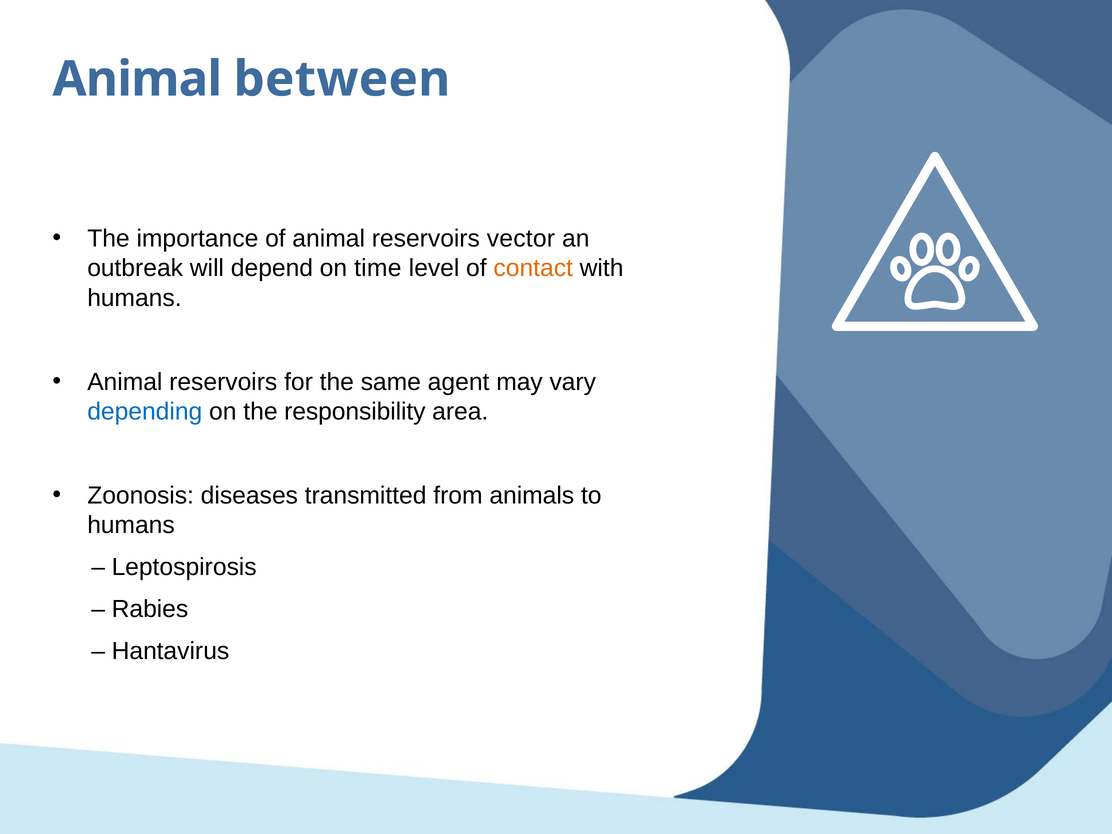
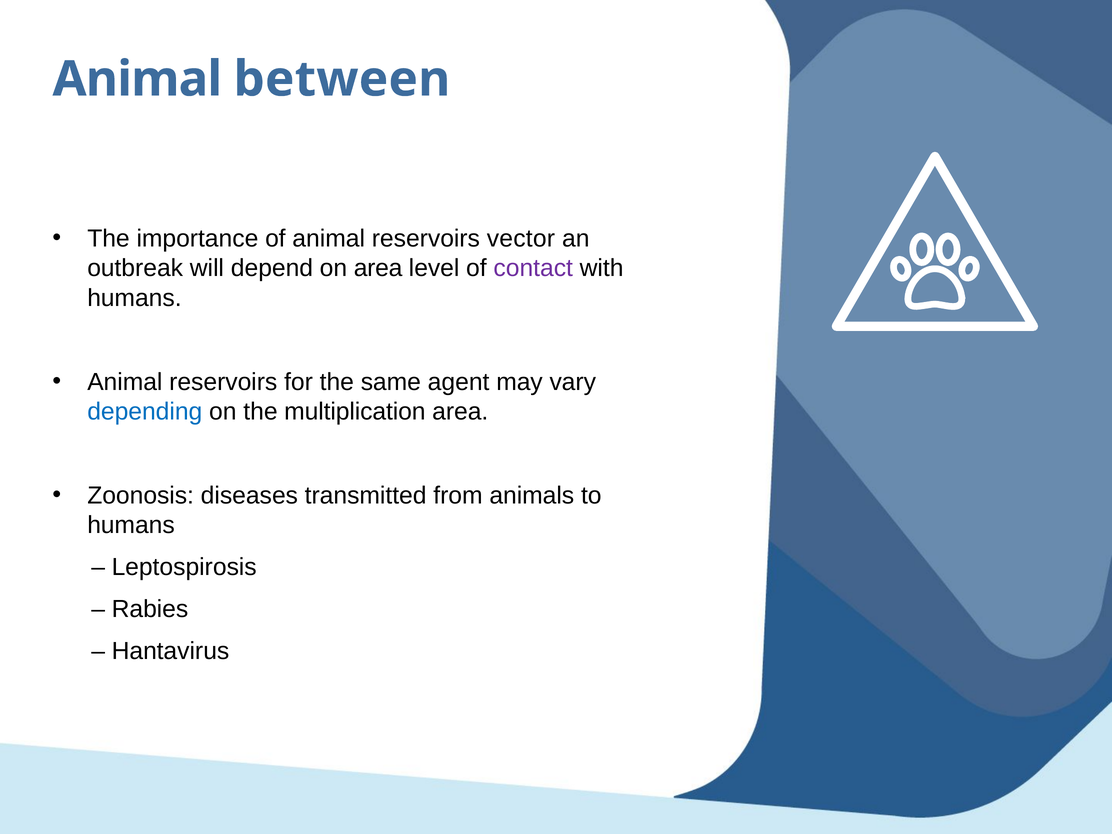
on time: time -> area
contact colour: orange -> purple
responsibility: responsibility -> multiplication
